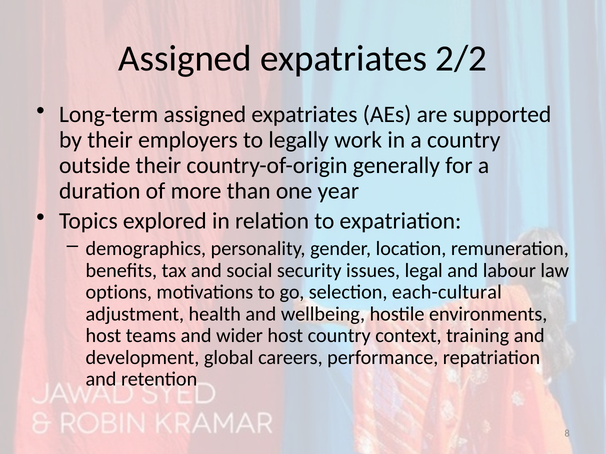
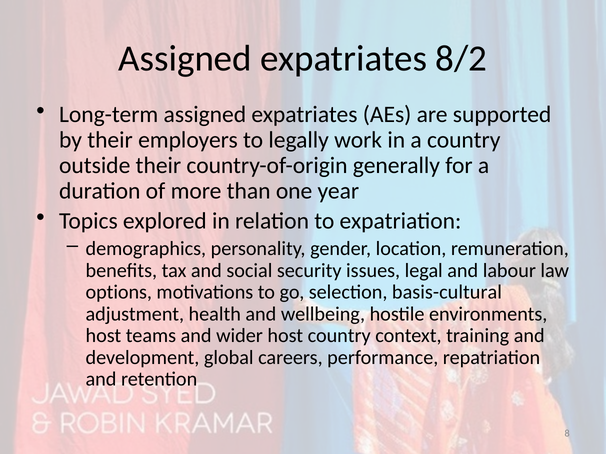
2/2: 2/2 -> 8/2
each-cultural: each-cultural -> basis-cultural
